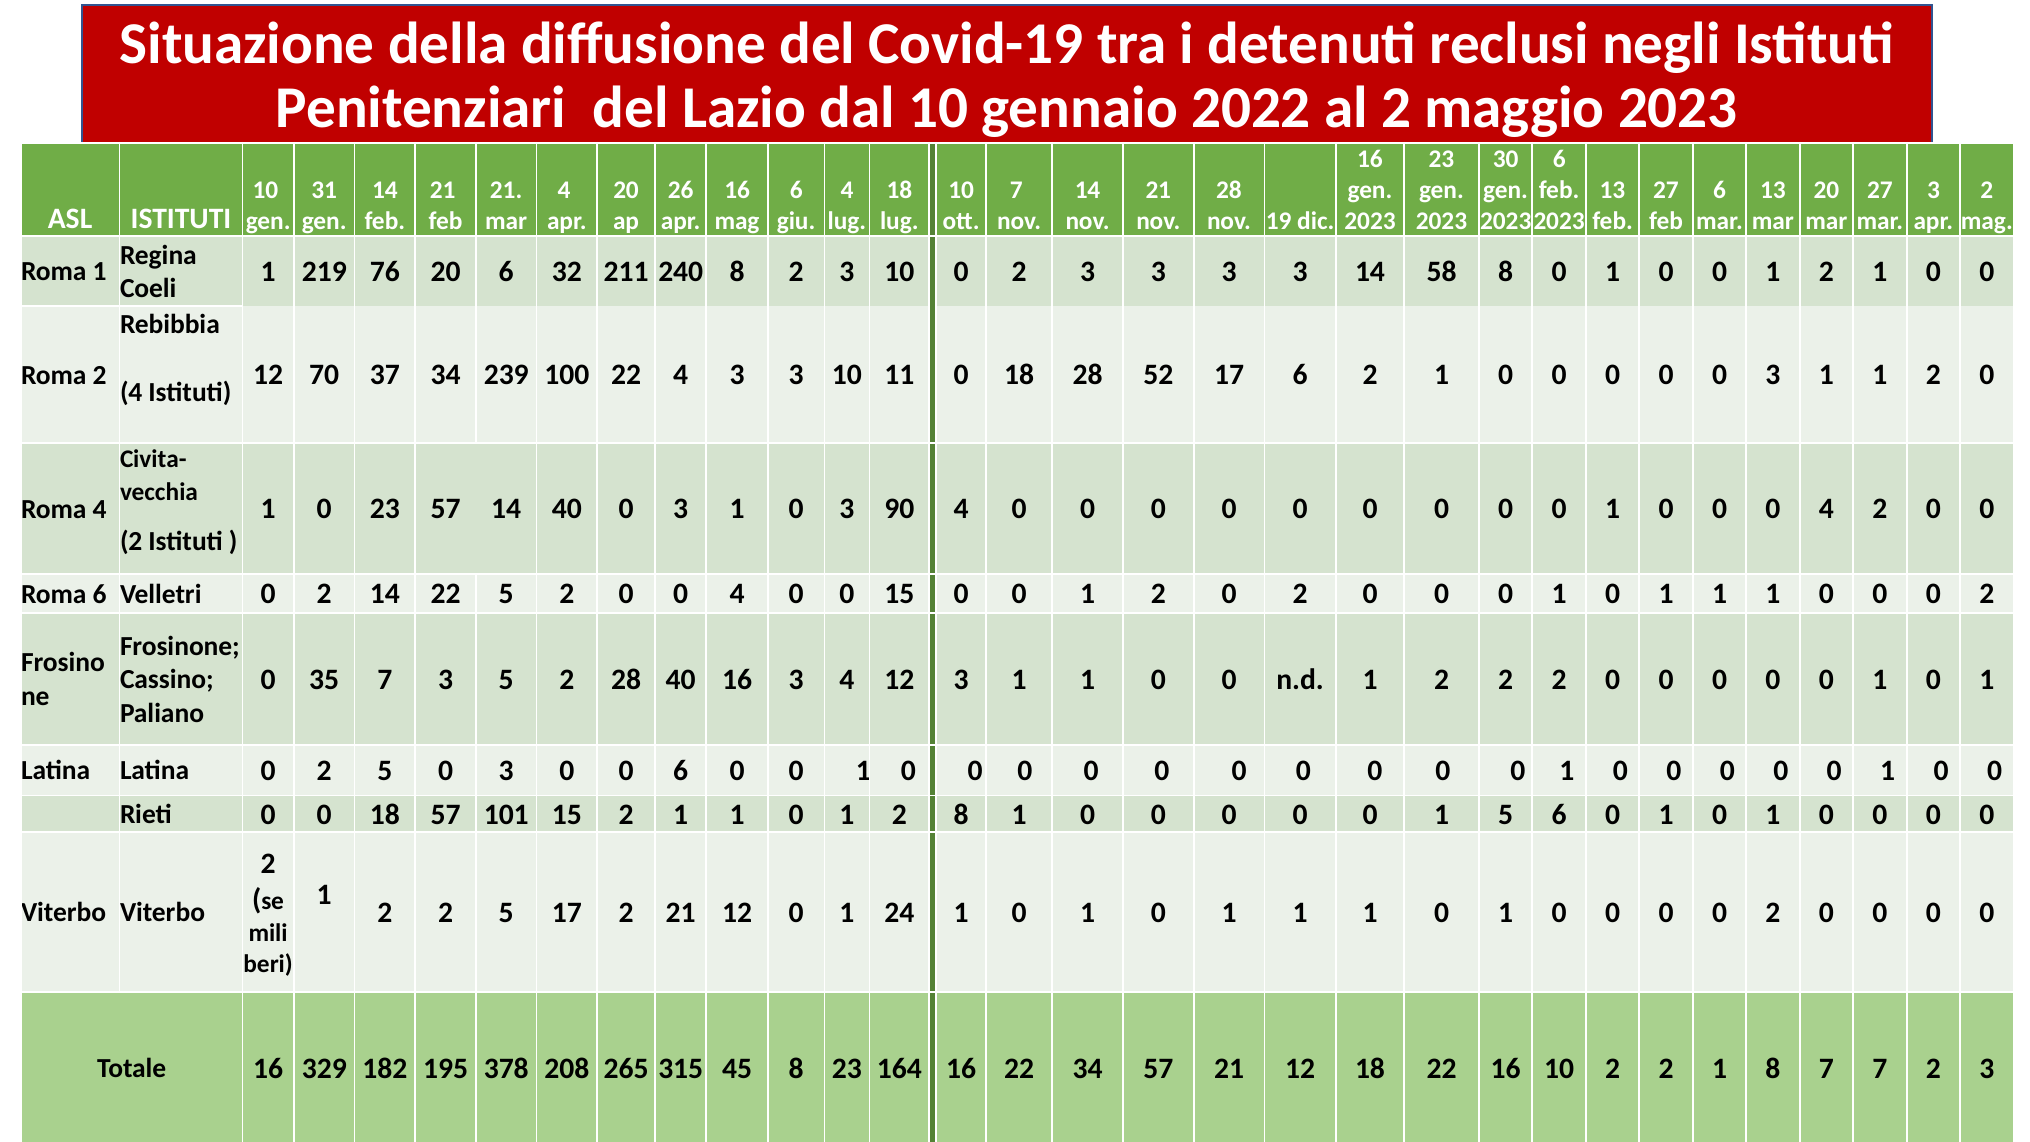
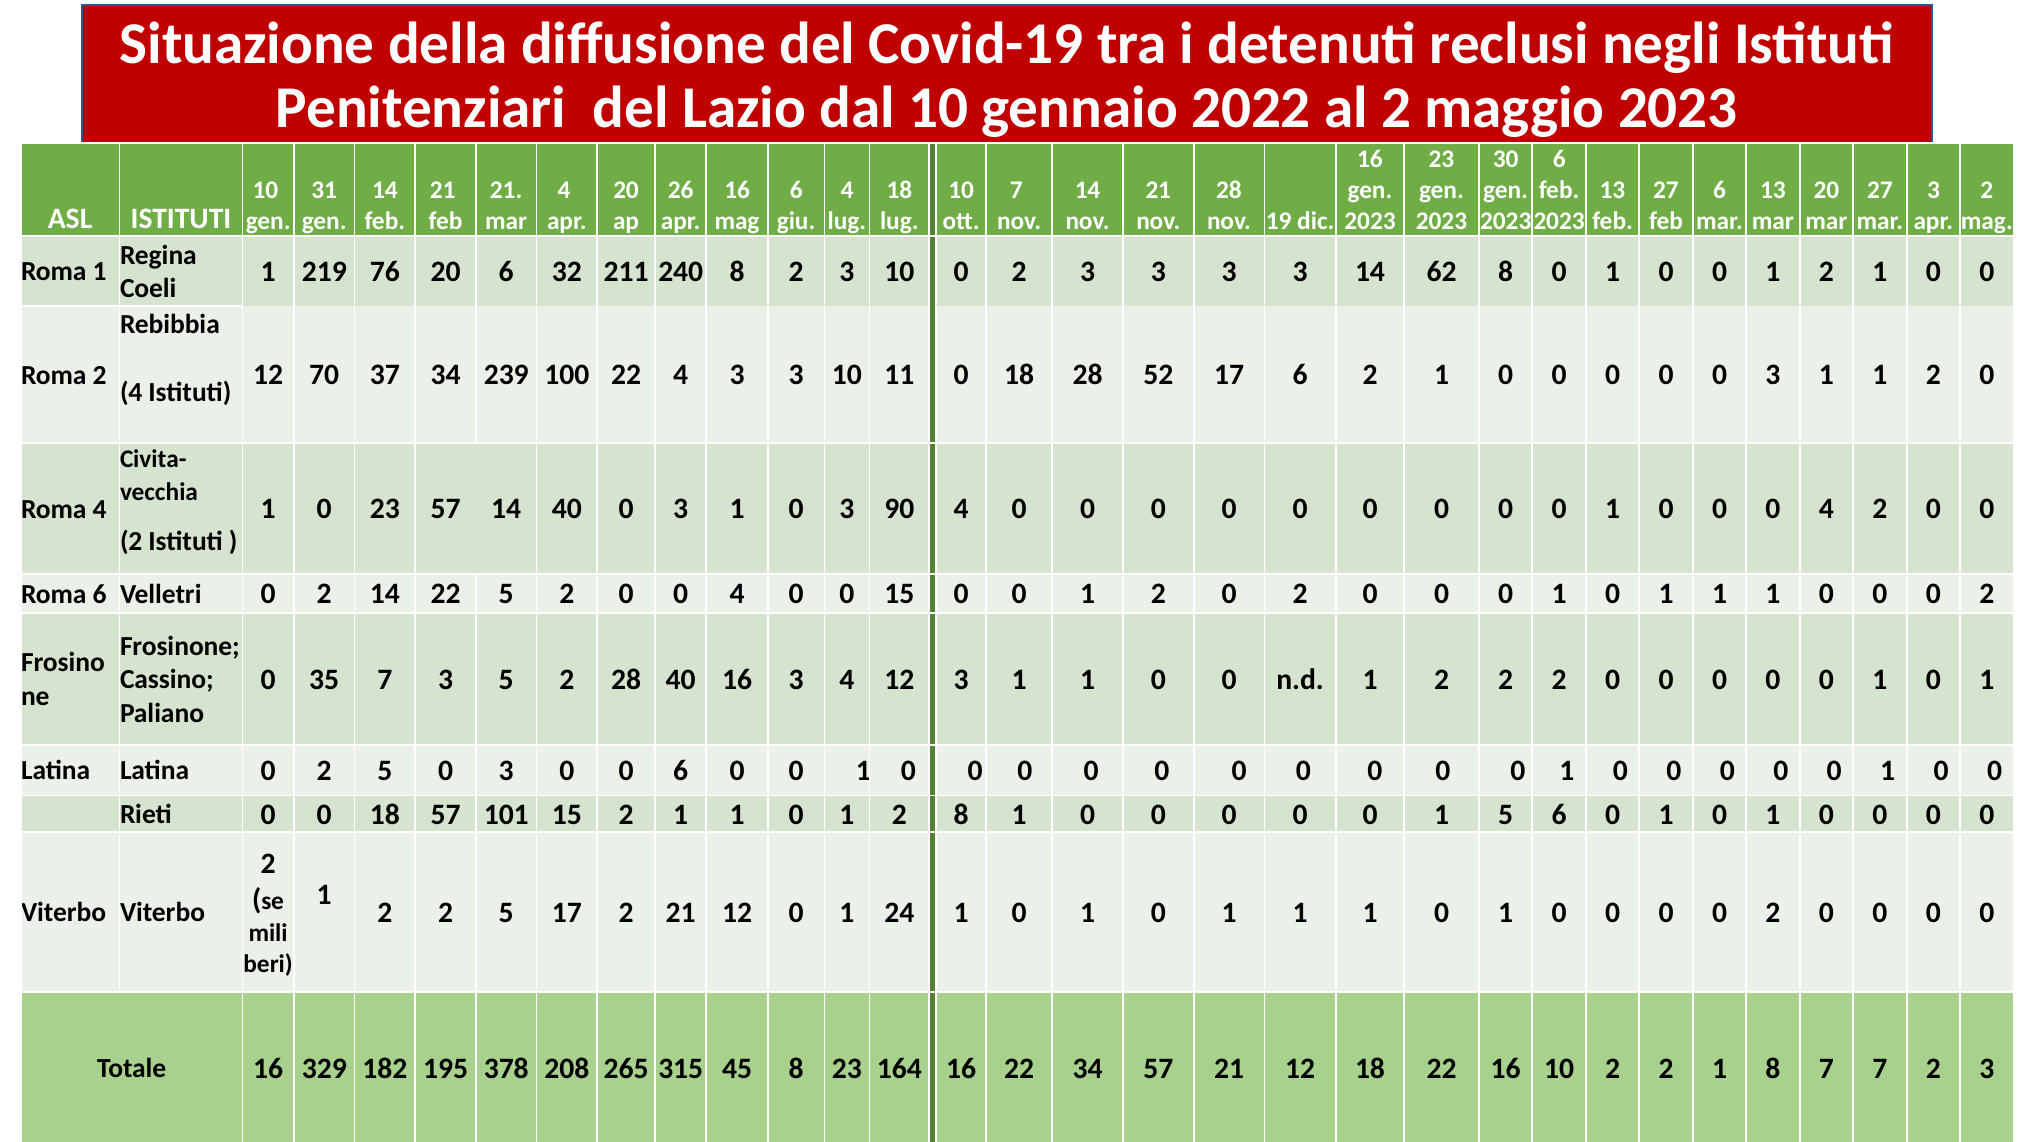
58: 58 -> 62
